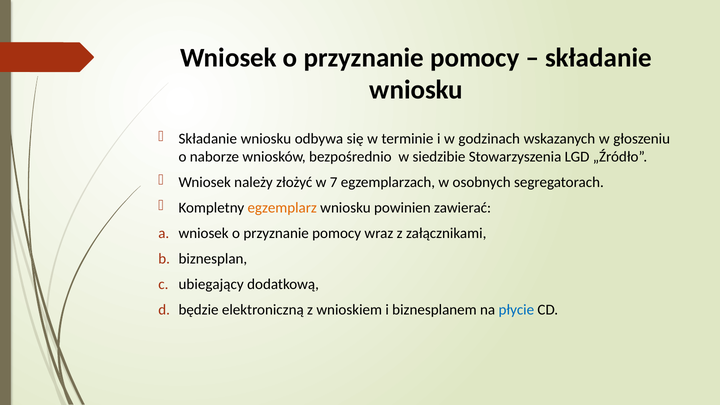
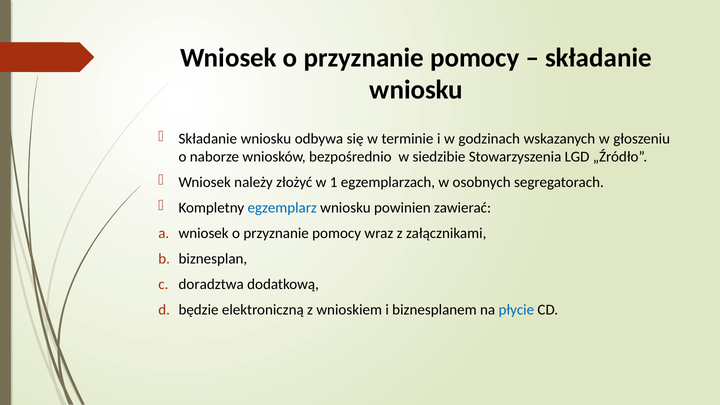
7: 7 -> 1
egzemplarz colour: orange -> blue
ubiegający: ubiegający -> doradztwa
